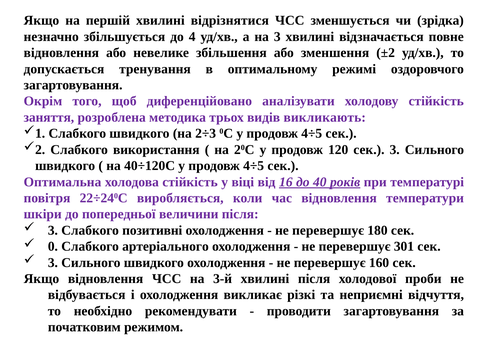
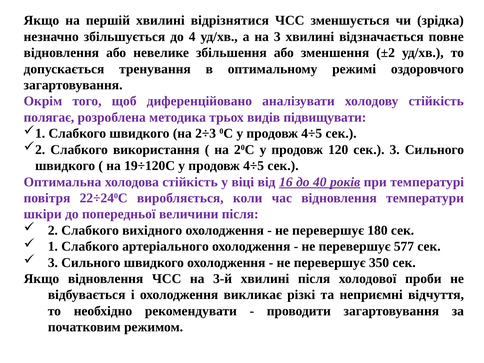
заняття: заняття -> полягає
викликають: викликають -> підвищувати
40÷120С: 40÷120С -> 19÷120С
3 at (53, 230): 3 -> 2
позитивні: позитивні -> вихідного
0: 0 -> 1
301: 301 -> 577
160: 160 -> 350
